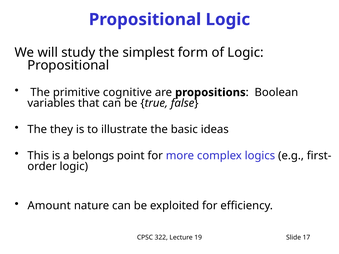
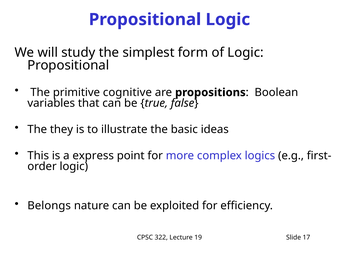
belongs: belongs -> express
Amount: Amount -> Belongs
